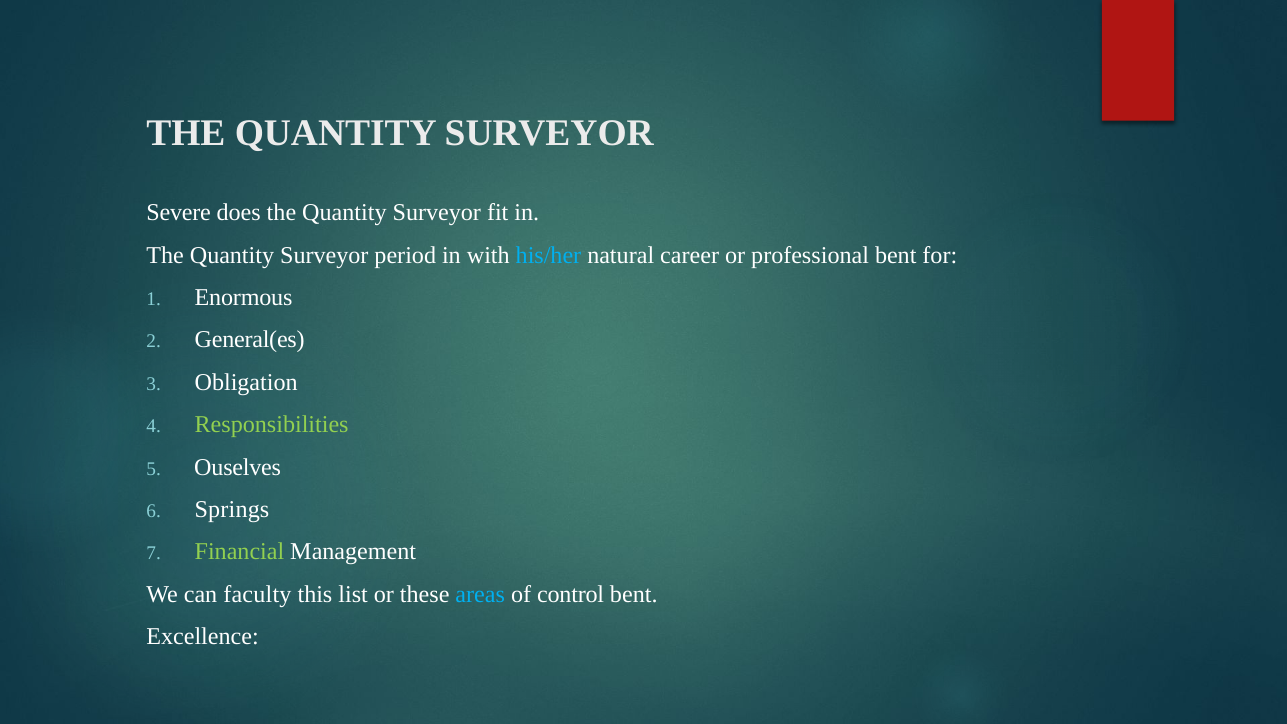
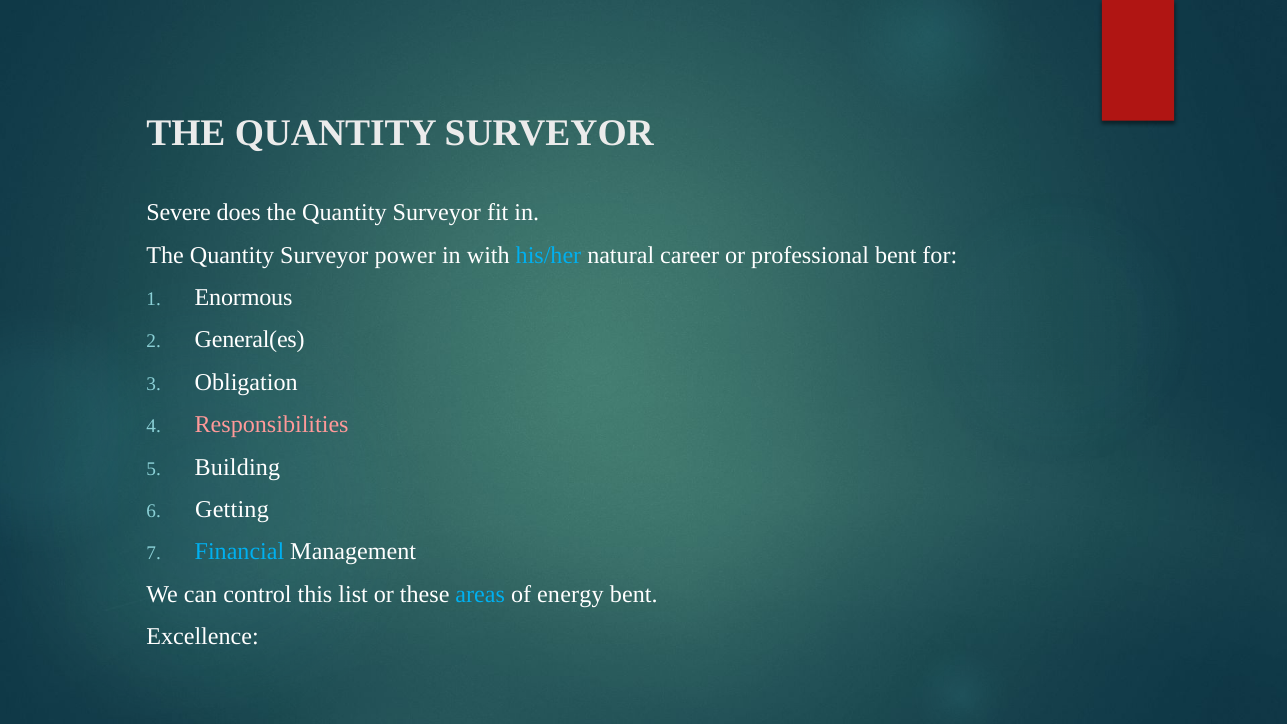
period: period -> power
Responsibilities colour: light green -> pink
Ouselves: Ouselves -> Building
Springs: Springs -> Getting
Financial colour: light green -> light blue
faculty: faculty -> control
control: control -> energy
